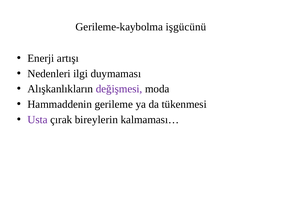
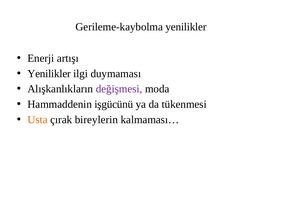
Gerileme-kaybolma işgücünü: işgücünü -> yenilikler
Nedenleri at (49, 73): Nedenleri -> Yenilikler
gerileme: gerileme -> işgücünü
Usta colour: purple -> orange
